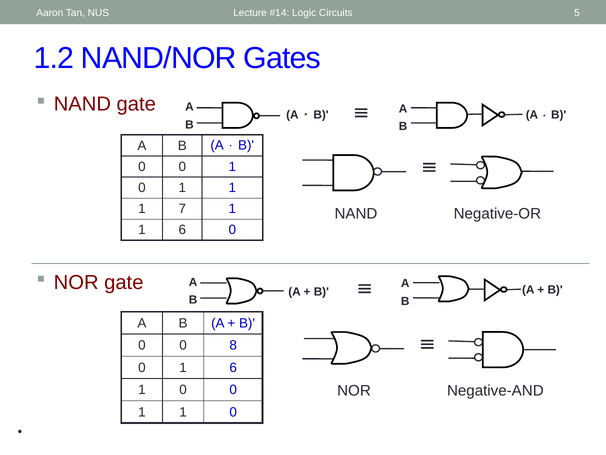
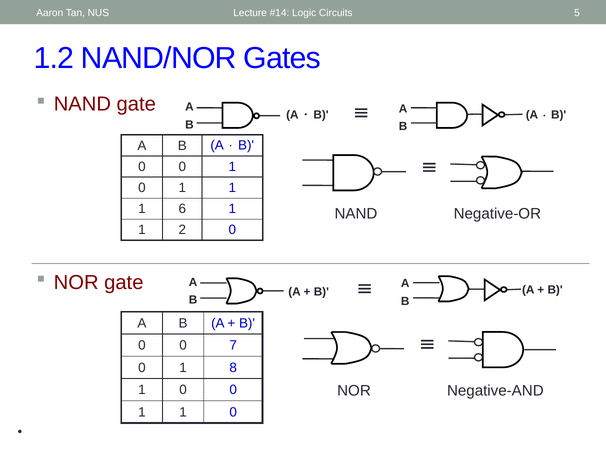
7: 7 -> 6
6 at (182, 230): 6 -> 2
8: 8 -> 7
0 1 6: 6 -> 8
